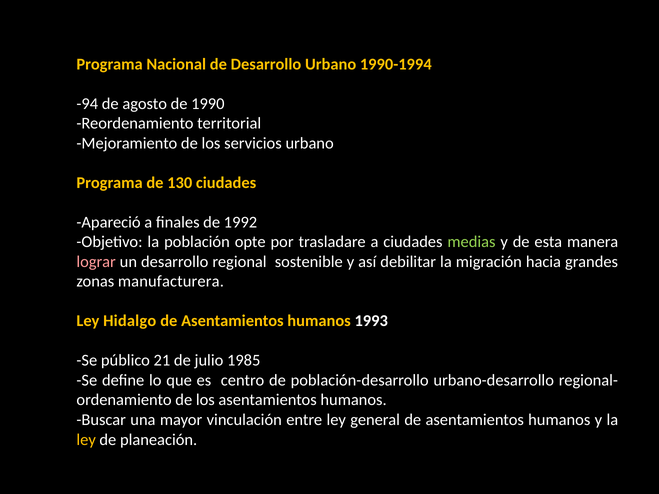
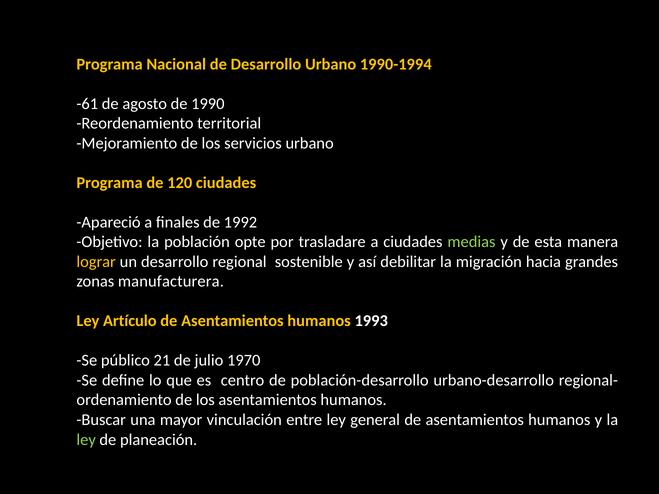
-94: -94 -> -61
130: 130 -> 120
lograr colour: pink -> yellow
Hidalgo: Hidalgo -> Artículo
1985: 1985 -> 1970
ley at (86, 440) colour: yellow -> light green
